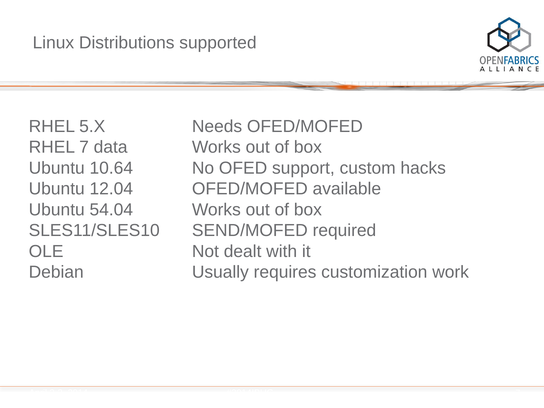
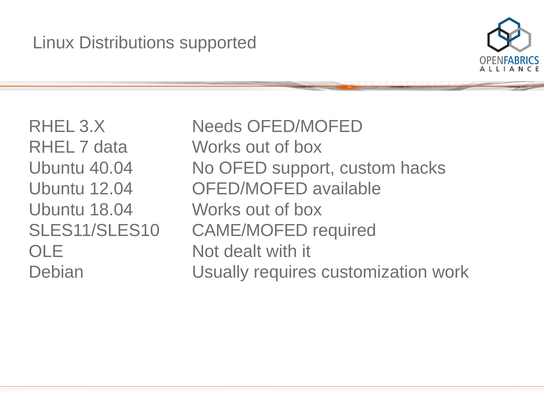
5.X: 5.X -> 3.X
10.64: 10.64 -> 40.04
54.04: 54.04 -> 18.04
SEND/MOFED: SEND/MOFED -> CAME/MOFED
